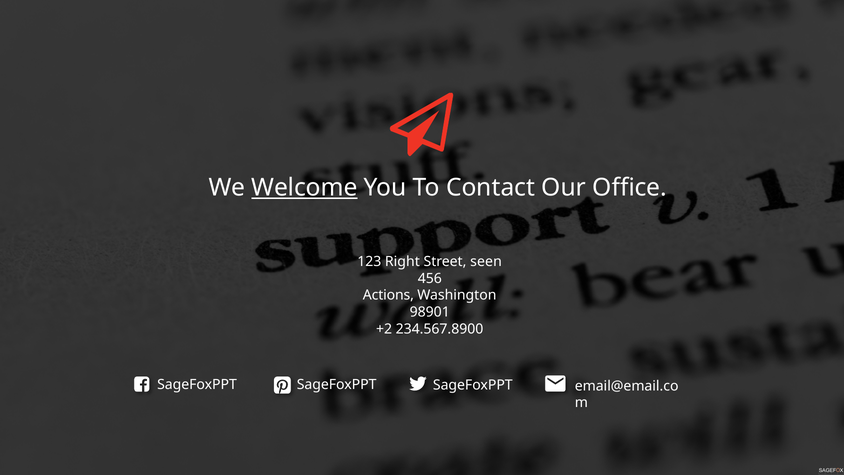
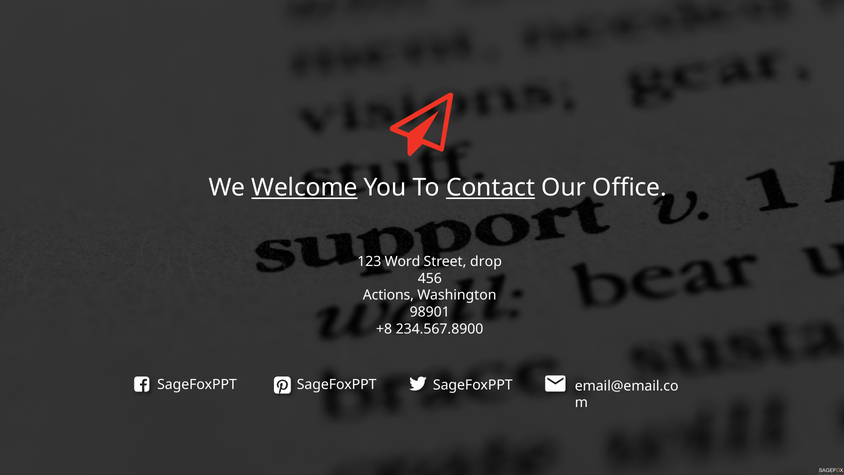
Contact underline: none -> present
Right: Right -> Word
seen: seen -> drop
+2: +2 -> +8
